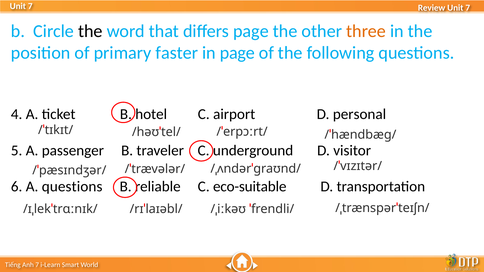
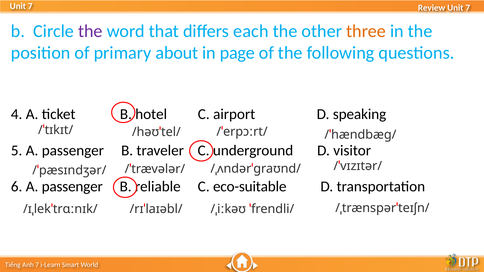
the at (90, 31) colour: black -> purple
differs page: page -> each
faster: faster -> about
personal: personal -> speaking
6 A questions: questions -> passenger
